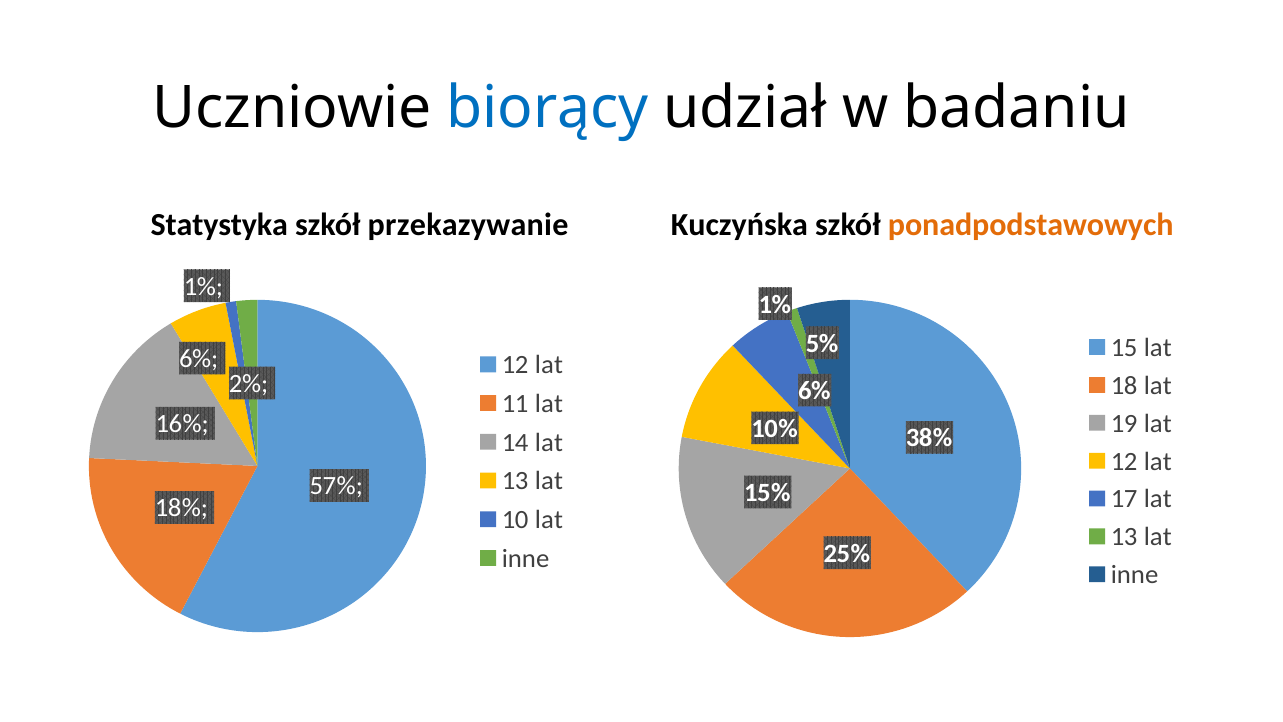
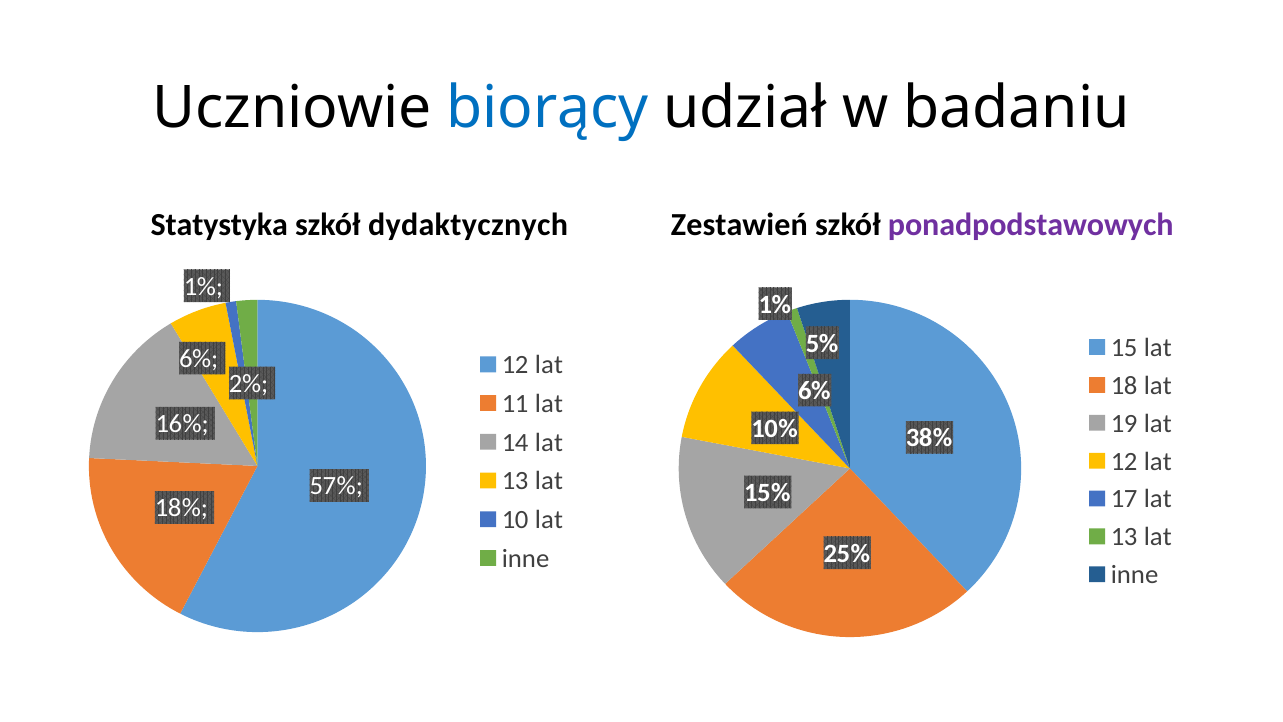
przekazywanie: przekazywanie -> dydaktycznych
Kuczyńska: Kuczyńska -> Zestawień
ponadpodstawowych colour: orange -> purple
